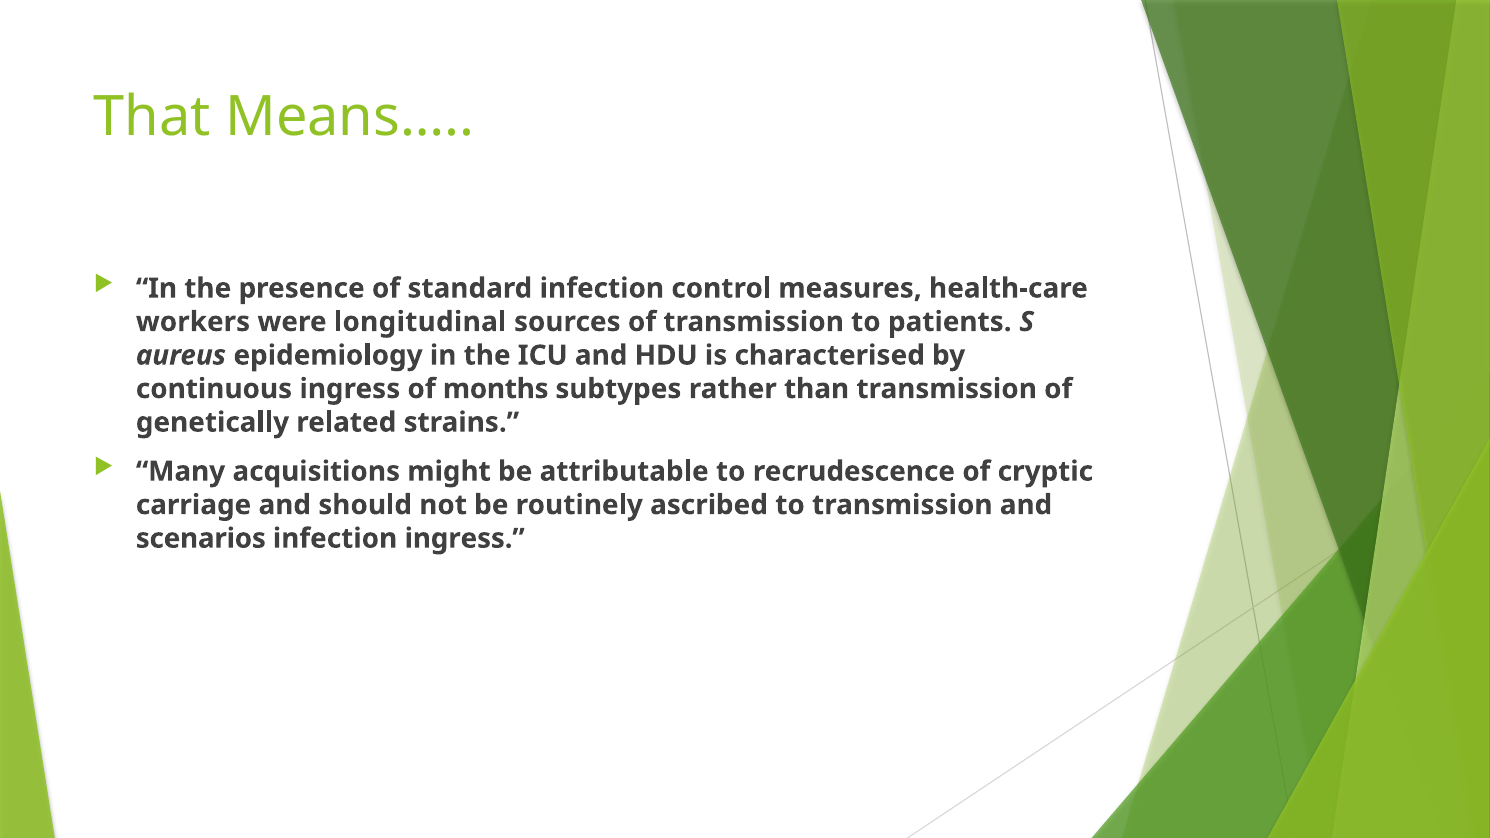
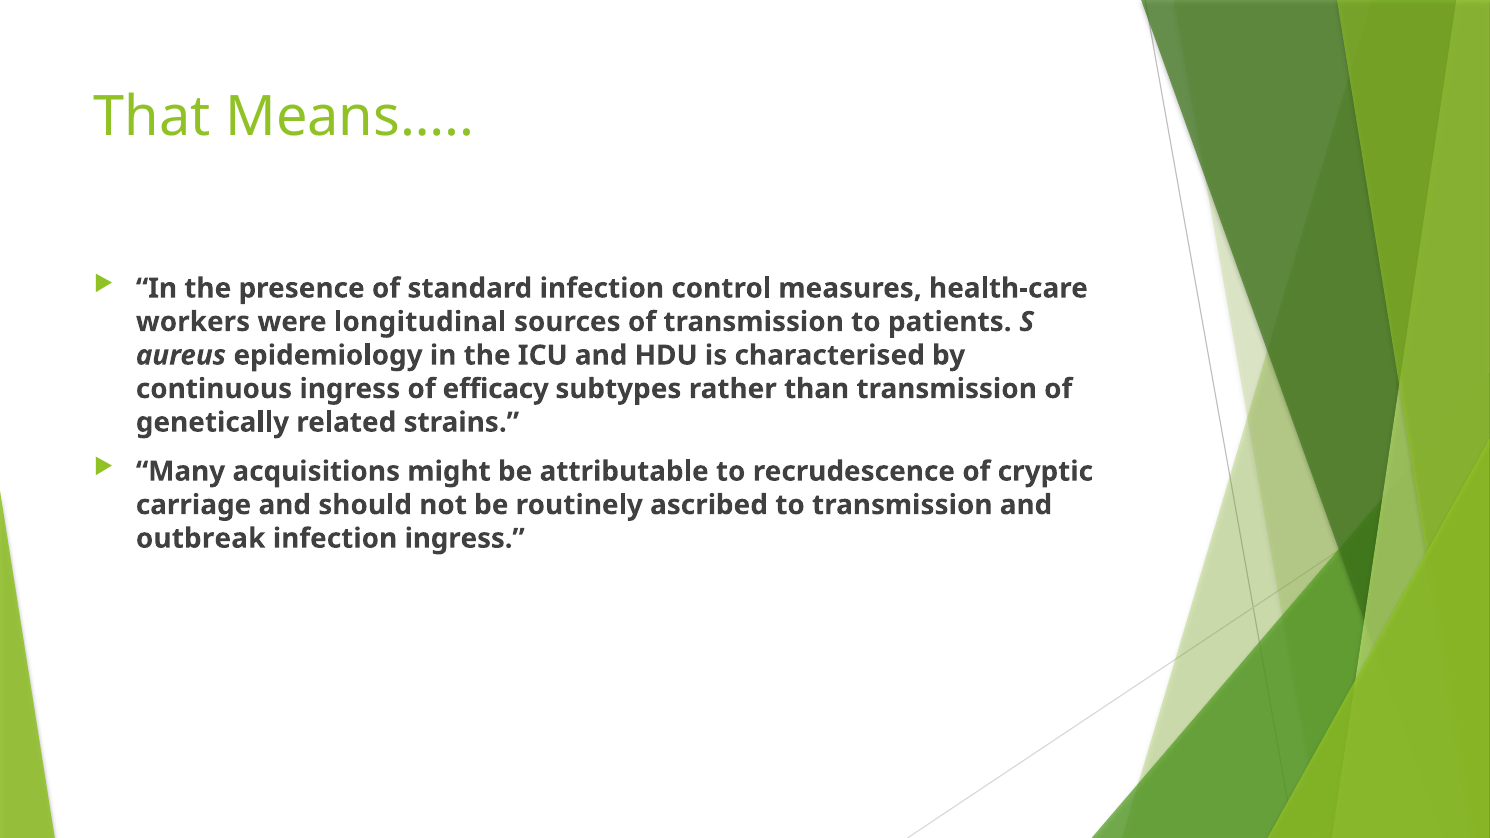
months: months -> efficacy
scenarios: scenarios -> outbreak
